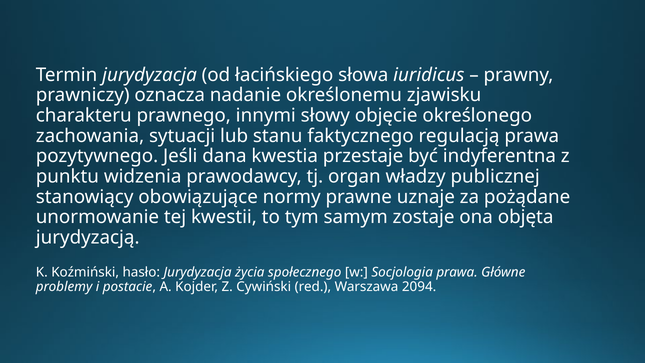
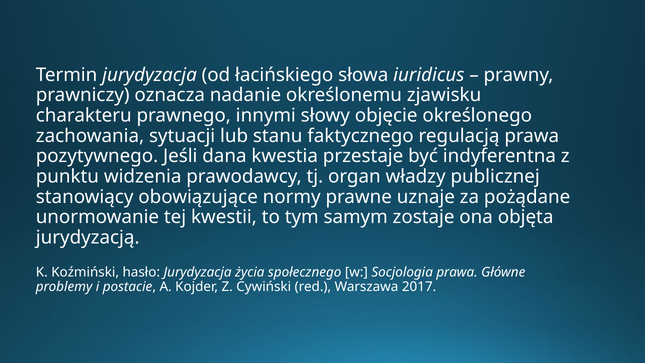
2094: 2094 -> 2017
